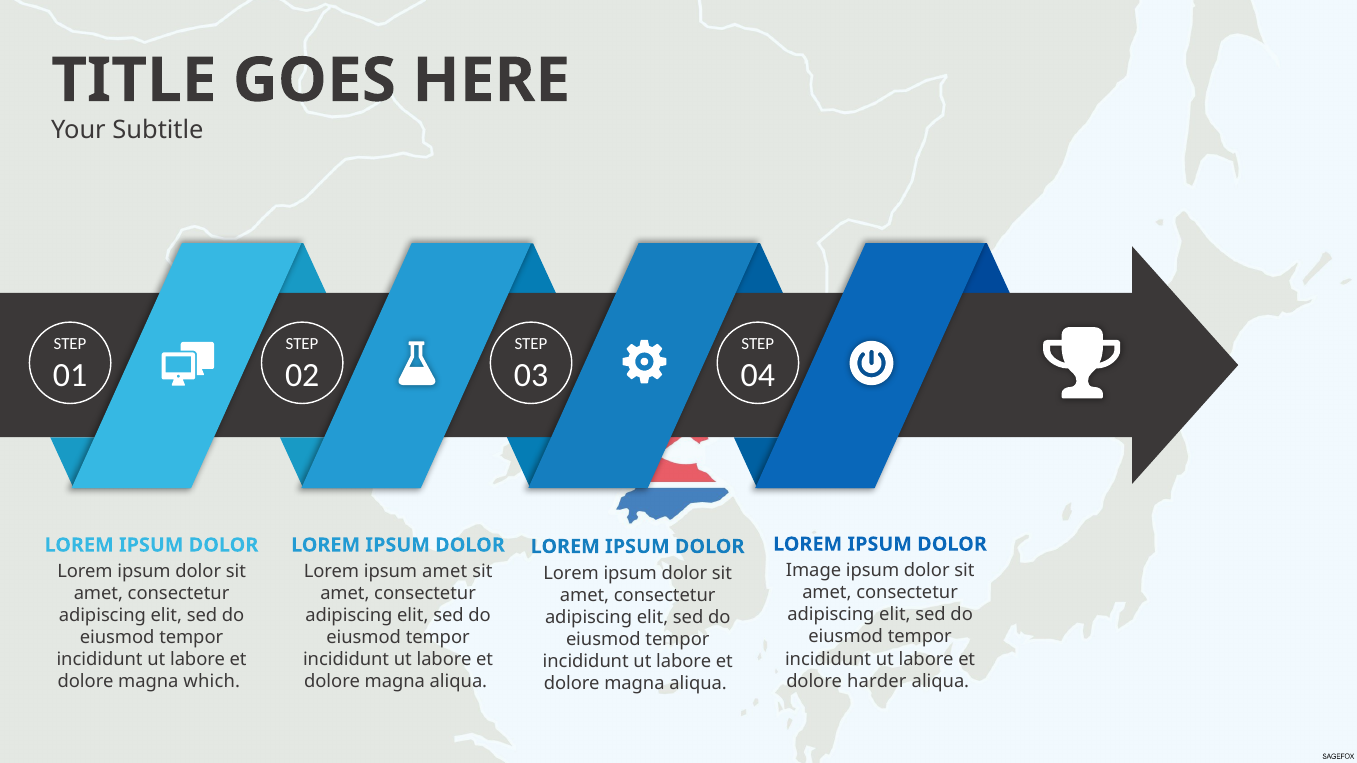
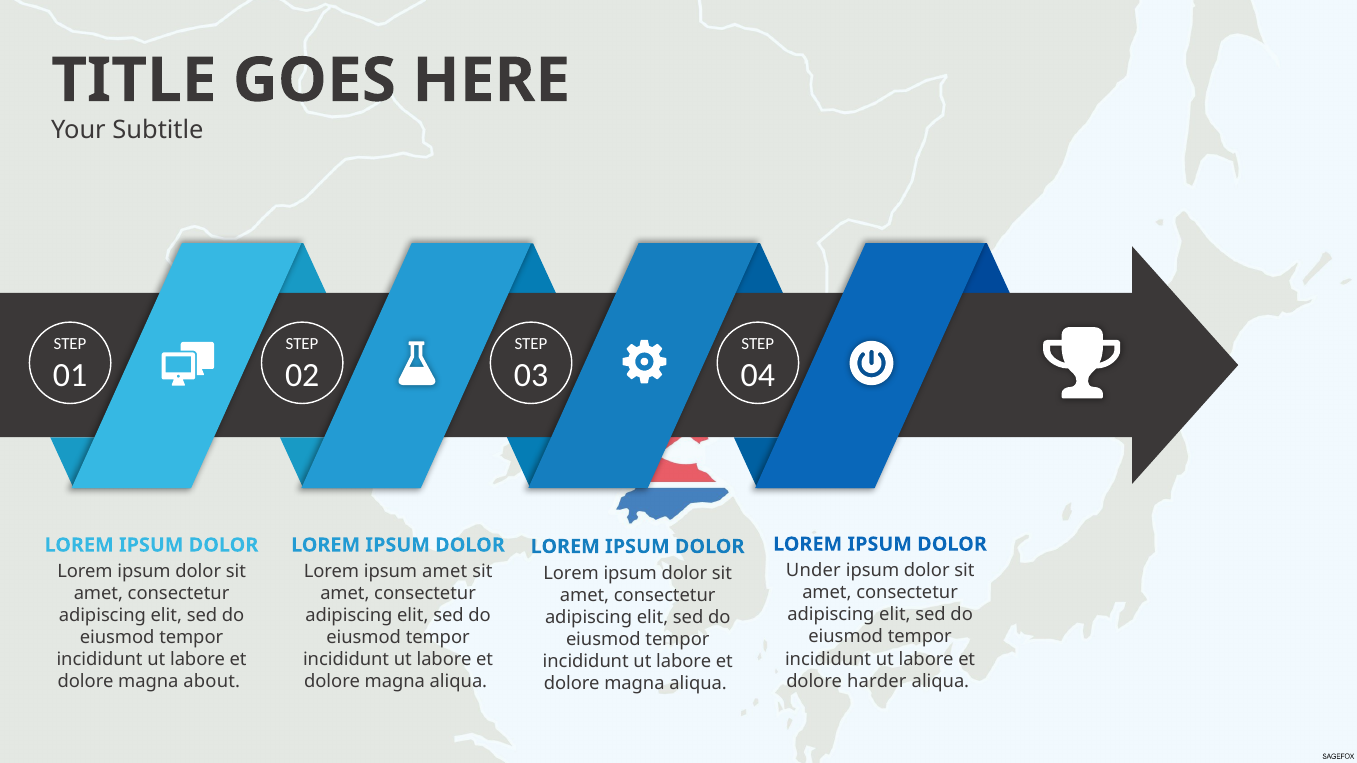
Image: Image -> Under
which: which -> about
